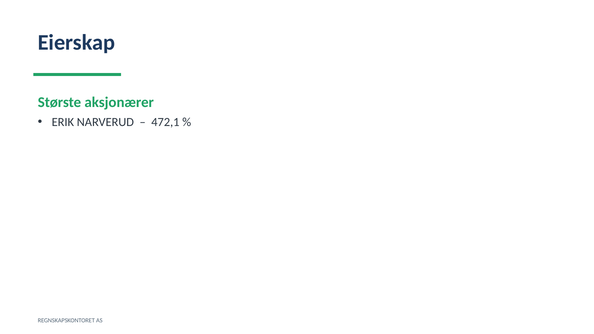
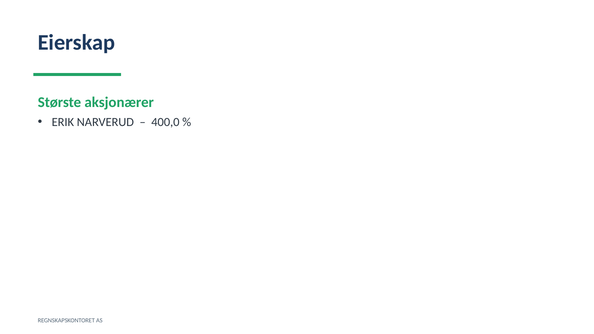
472,1: 472,1 -> 400,0
